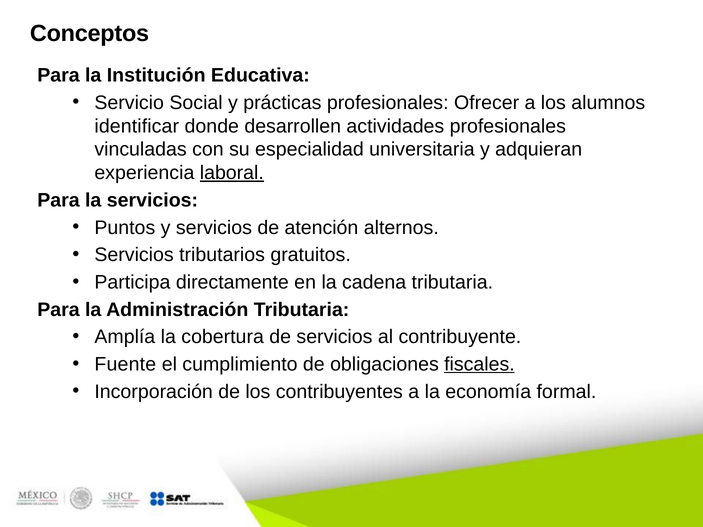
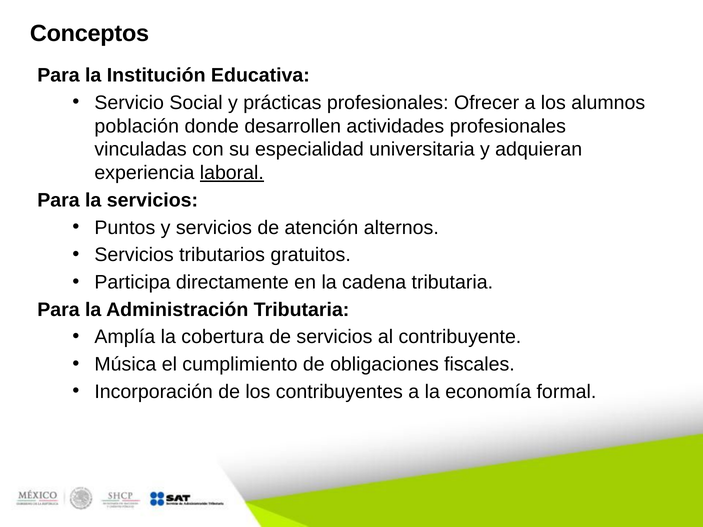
identificar: identificar -> población
Fuente: Fuente -> Música
fiscales underline: present -> none
